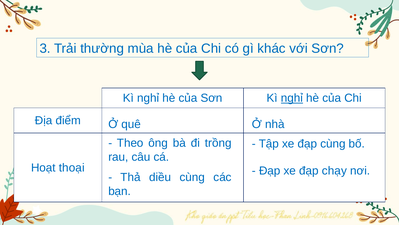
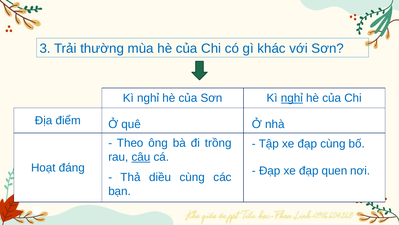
câu underline: none -> present
thoại: thoại -> đáng
chạy: chạy -> quen
